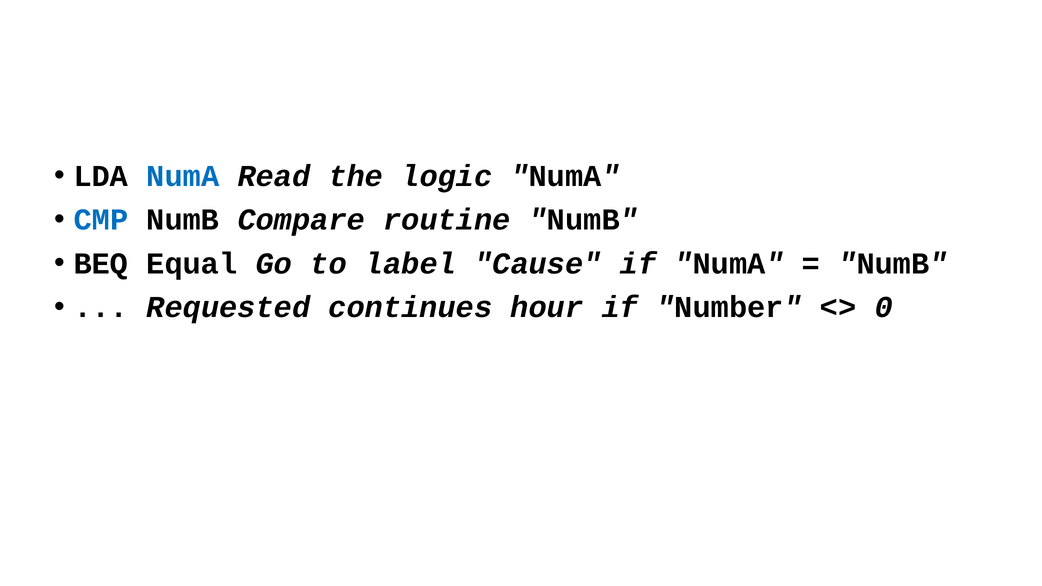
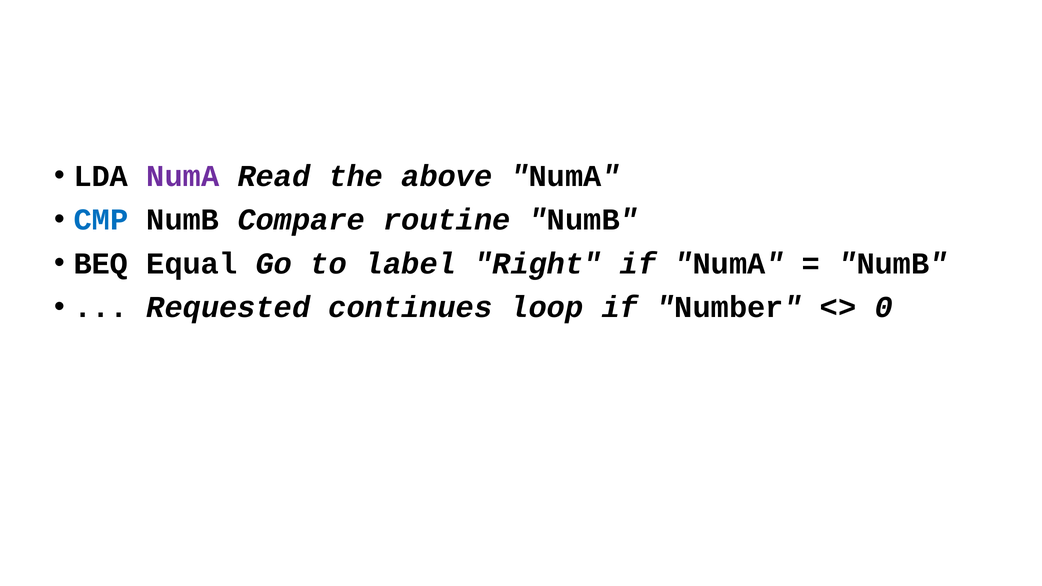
NumA at (183, 176) colour: blue -> purple
logic: logic -> above
Cause: Cause -> Right
hour: hour -> loop
